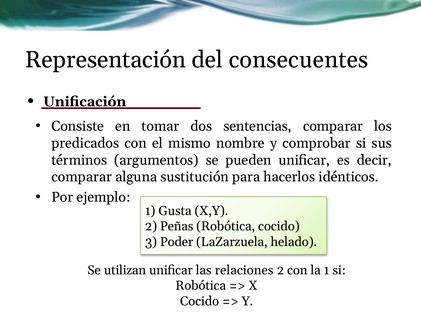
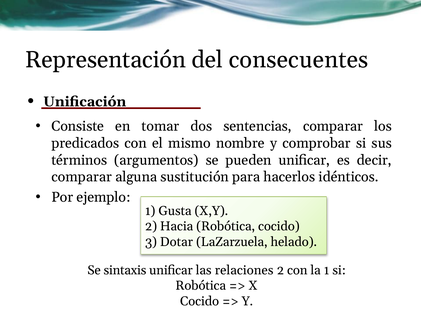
Peñas: Peñas -> Hacia
Poder: Poder -> Dotar
utilizan: utilizan -> sintaxis
